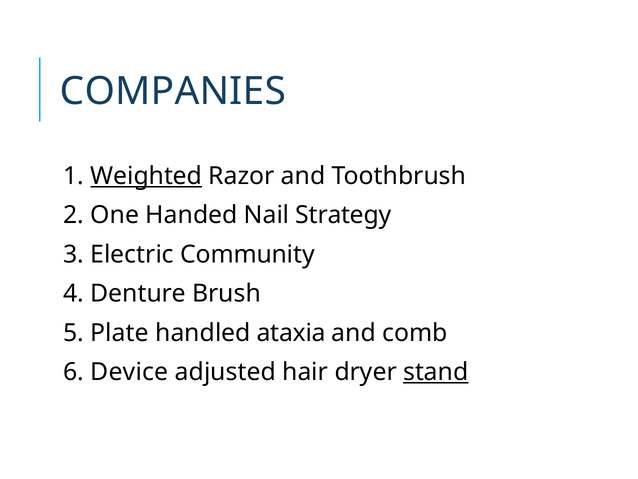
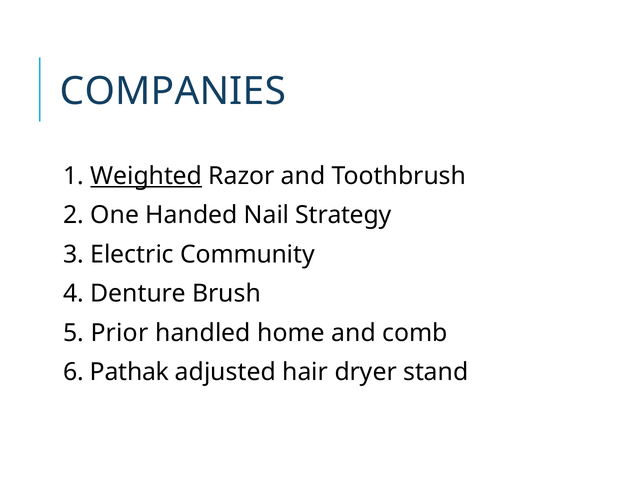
Plate: Plate -> Prior
ataxia: ataxia -> home
Device: Device -> Pathak
stand underline: present -> none
